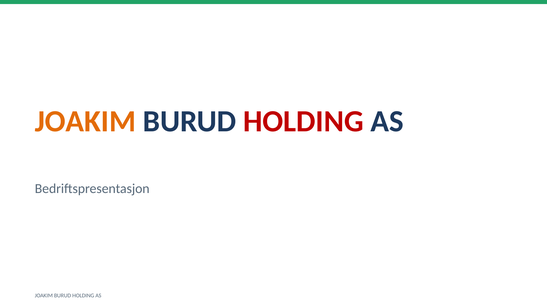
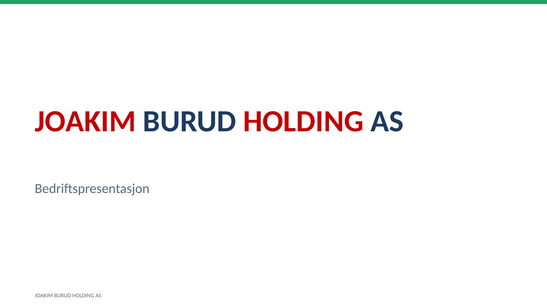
JOAKIM at (85, 121) colour: orange -> red
